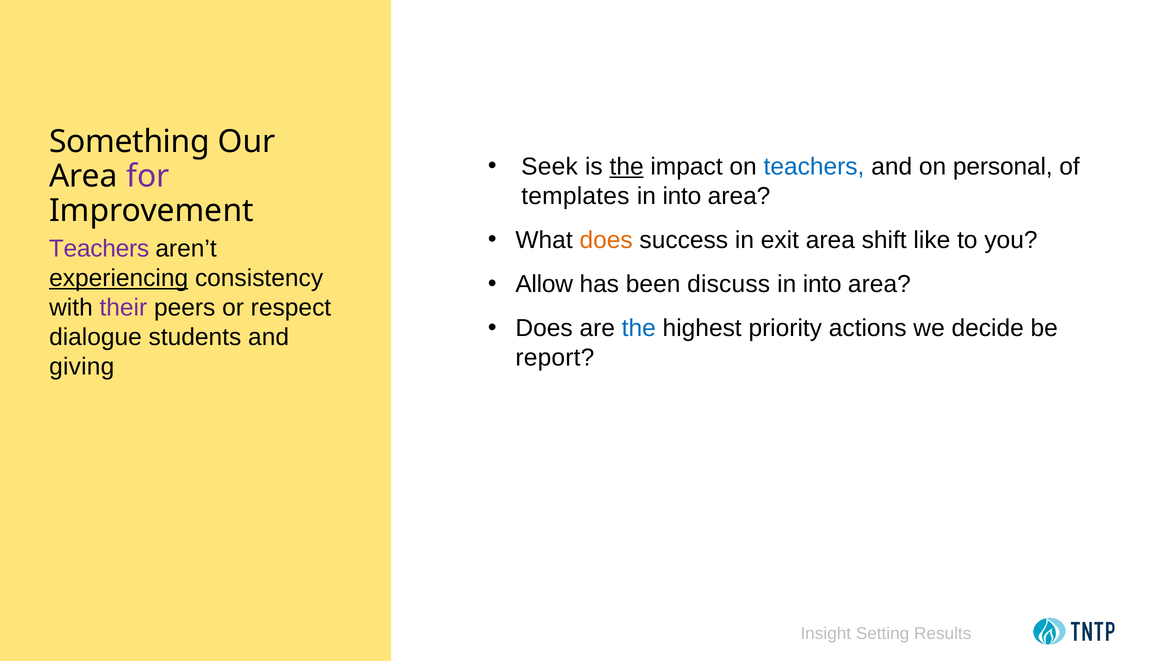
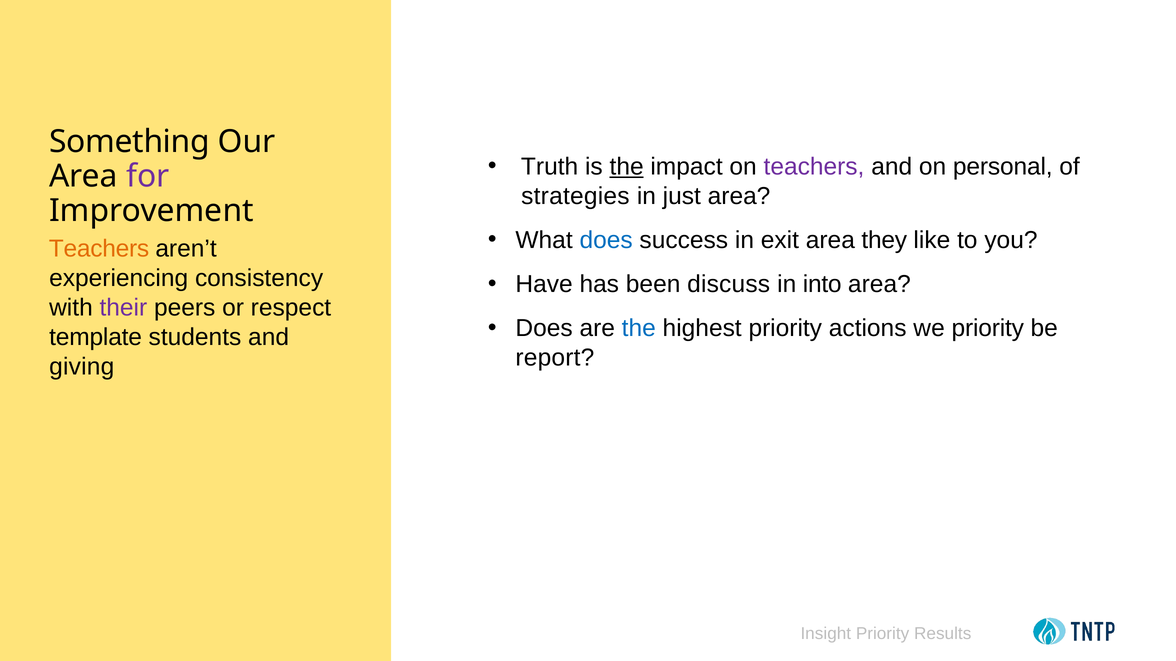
Seek: Seek -> Truth
teachers at (814, 167) colour: blue -> purple
templates: templates -> strategies
into at (682, 196): into -> just
does at (606, 240) colour: orange -> blue
shift: shift -> they
Teachers at (99, 249) colour: purple -> orange
experiencing underline: present -> none
Allow: Allow -> Have
we decide: decide -> priority
dialogue: dialogue -> template
Insight Setting: Setting -> Priority
